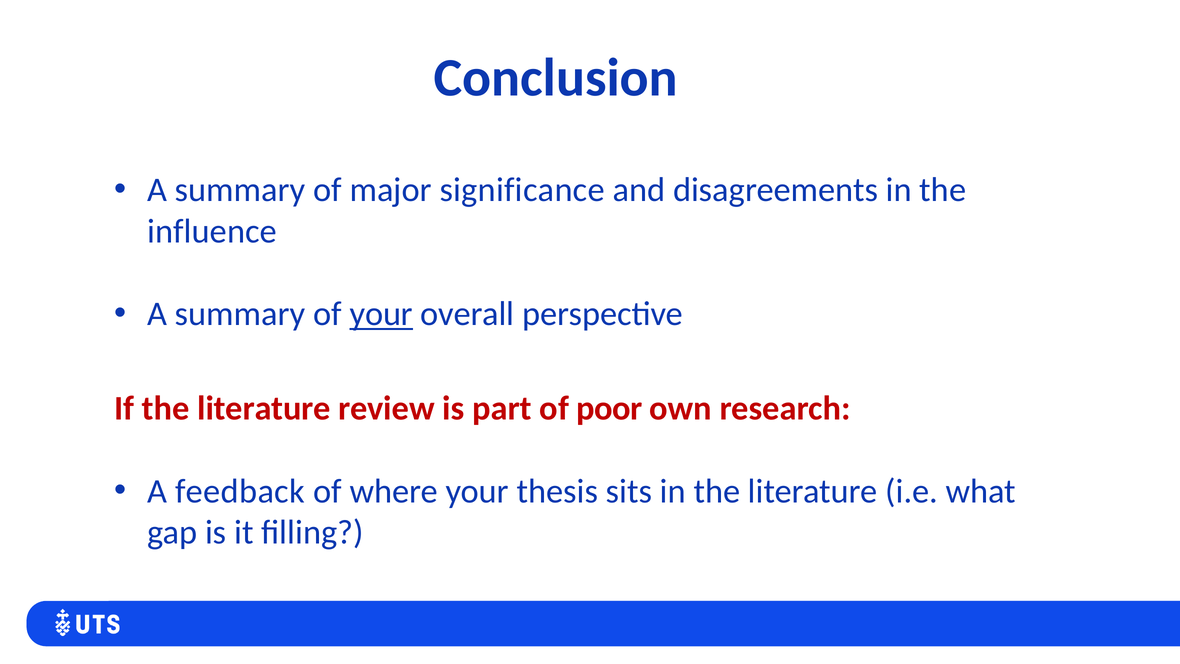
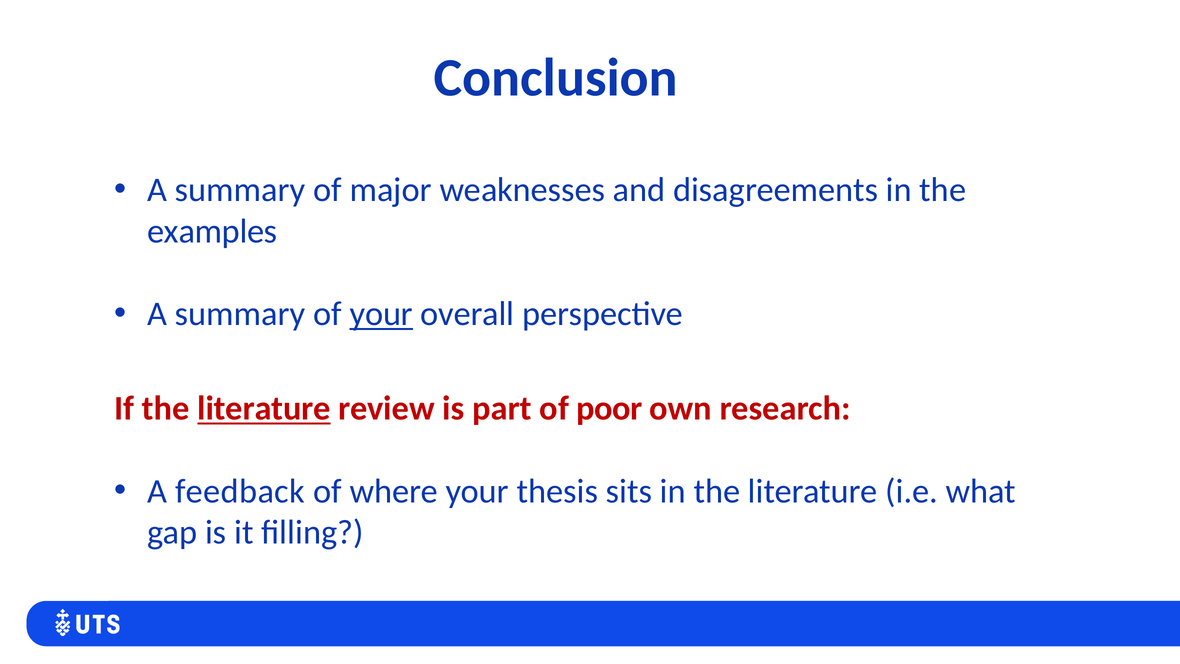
significance: significance -> weaknesses
influence: influence -> examples
literature at (264, 408) underline: none -> present
